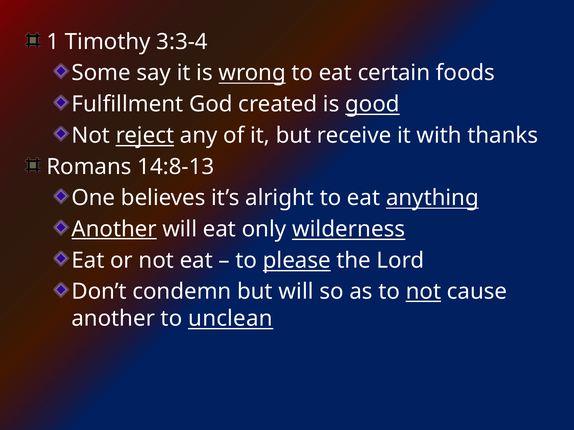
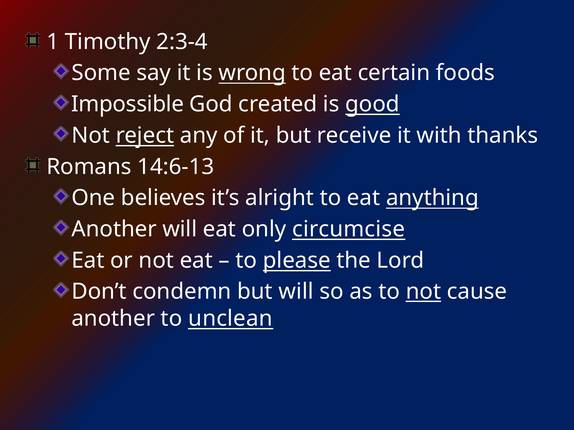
3:3-4: 3:3-4 -> 2:3-4
Fulfillment: Fulfillment -> Impossible
14:8-13: 14:8-13 -> 14:6-13
Another at (114, 229) underline: present -> none
wilderness: wilderness -> circumcise
